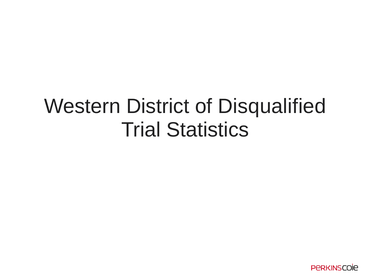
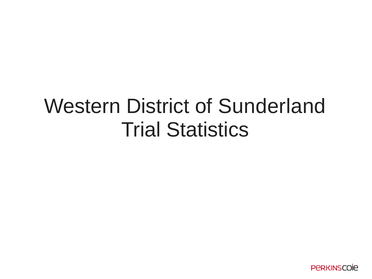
Disqualified: Disqualified -> Sunderland
